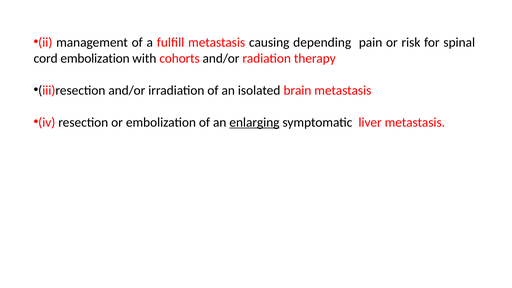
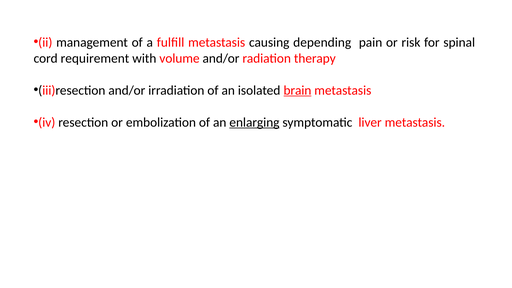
cord embolization: embolization -> requirement
cohorts: cohorts -> volume
brain underline: none -> present
